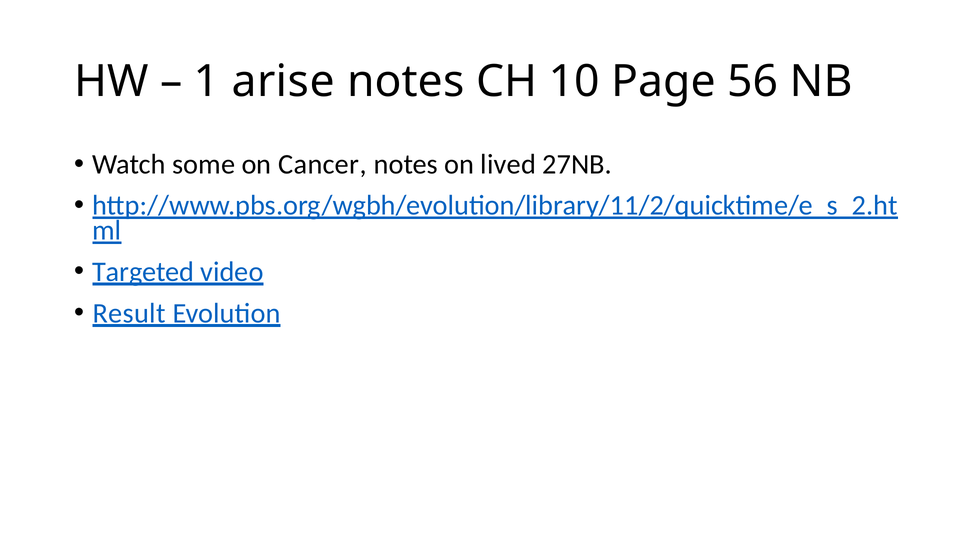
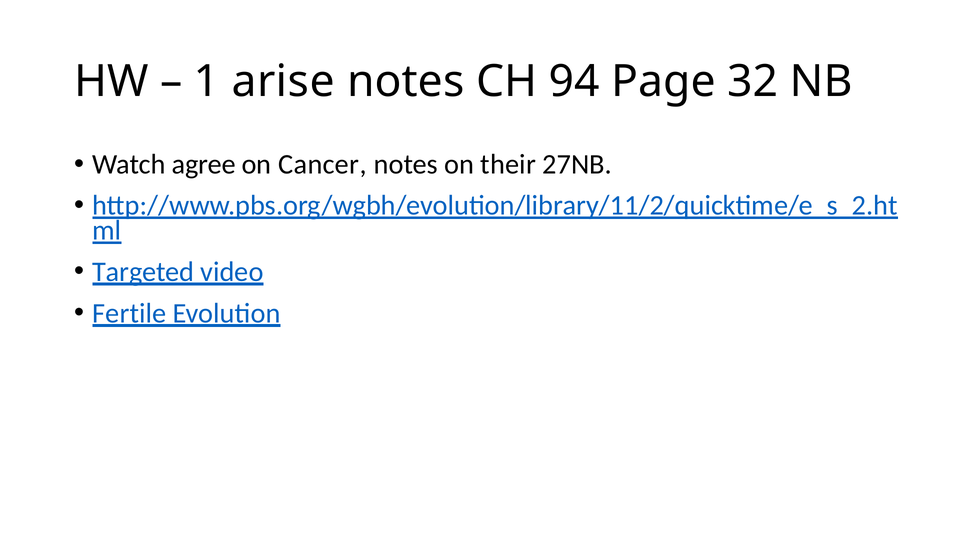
10: 10 -> 94
56: 56 -> 32
some: some -> agree
lived: lived -> their
Result: Result -> Fertile
